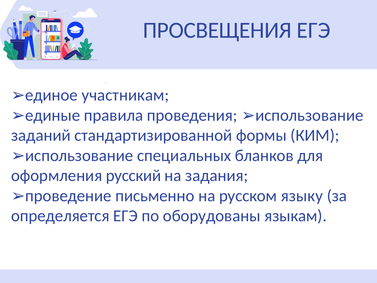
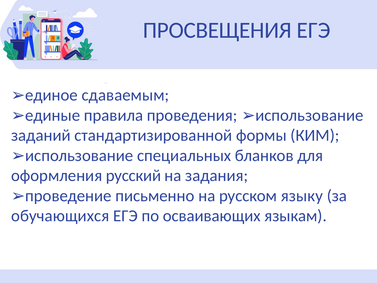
участникам: участникам -> сдаваемым
определяется: определяется -> обучающихся
оборудованы: оборудованы -> осваивающих
